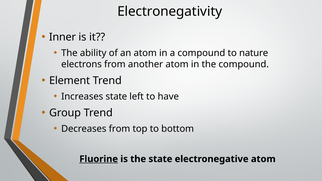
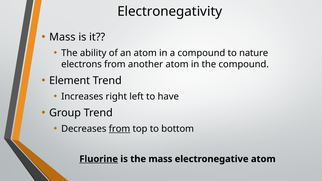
Inner at (62, 37): Inner -> Mass
Increases state: state -> right
from at (119, 129) underline: none -> present
the state: state -> mass
